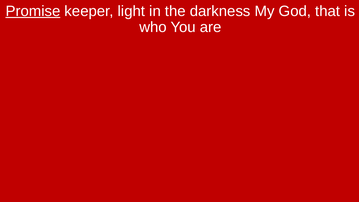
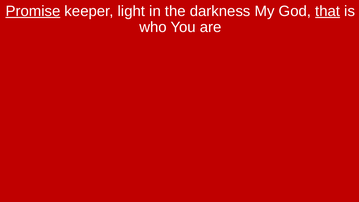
that underline: none -> present
